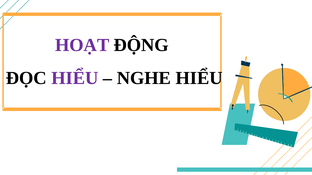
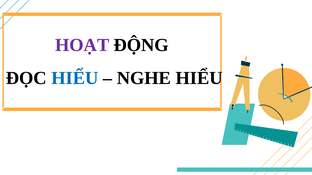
HIỂU at (75, 78) colour: purple -> blue
